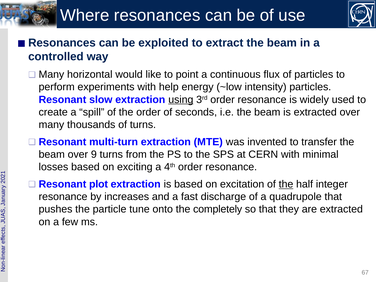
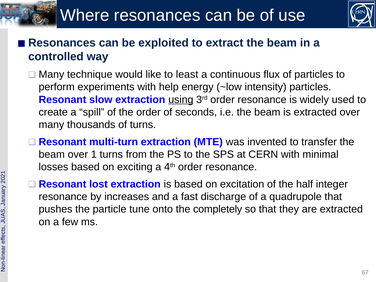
horizontal: horizontal -> technique
point: point -> least
over 9: 9 -> 1
plot: plot -> lost
the at (286, 184) underline: present -> none
